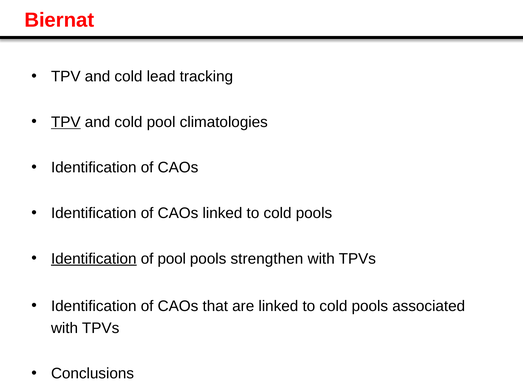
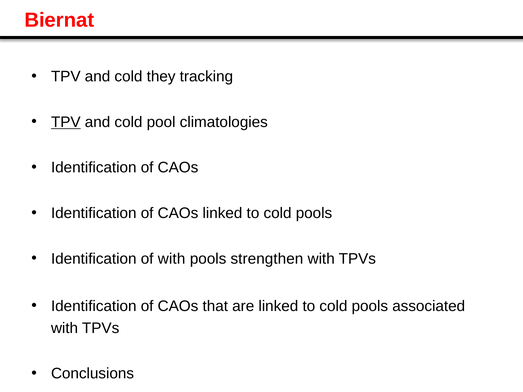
lead: lead -> they
Identification at (94, 259) underline: present -> none
of pool: pool -> with
